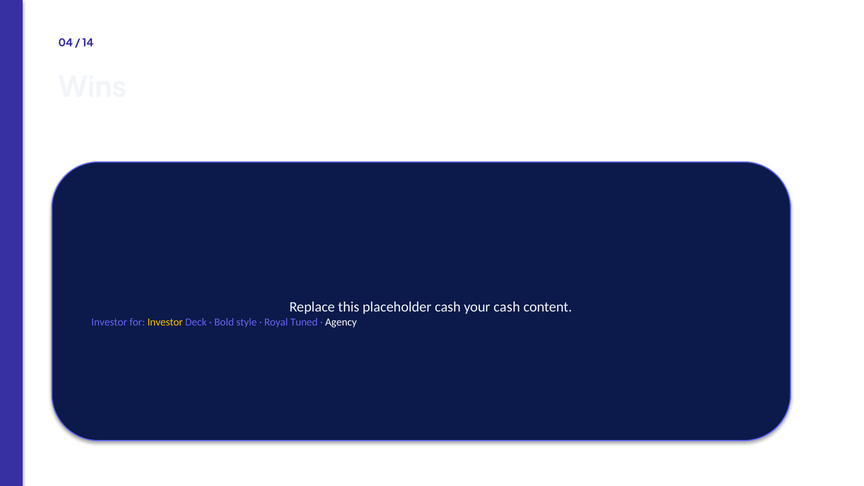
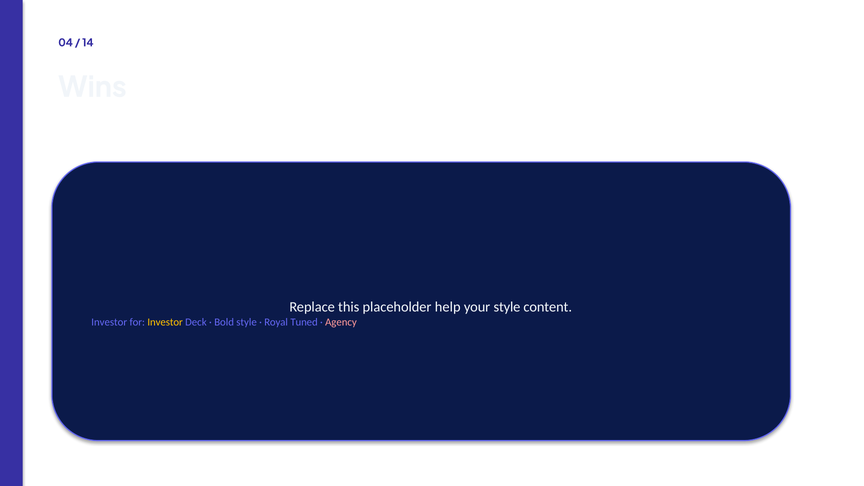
placeholder cash: cash -> help
your cash: cash -> style
Agency colour: white -> pink
